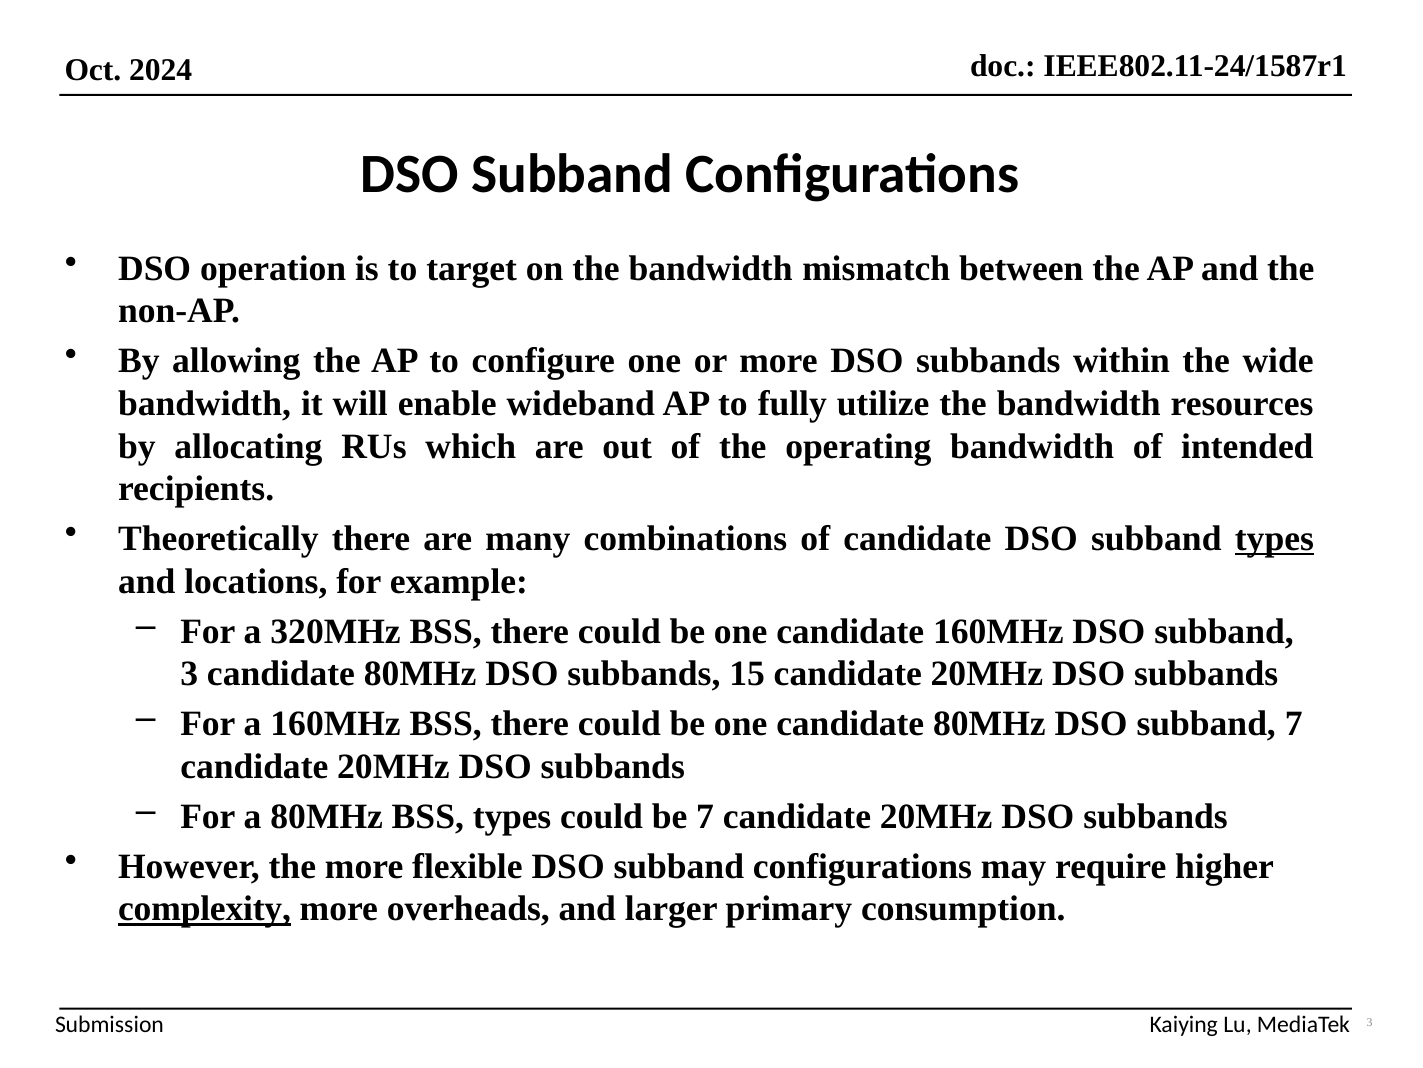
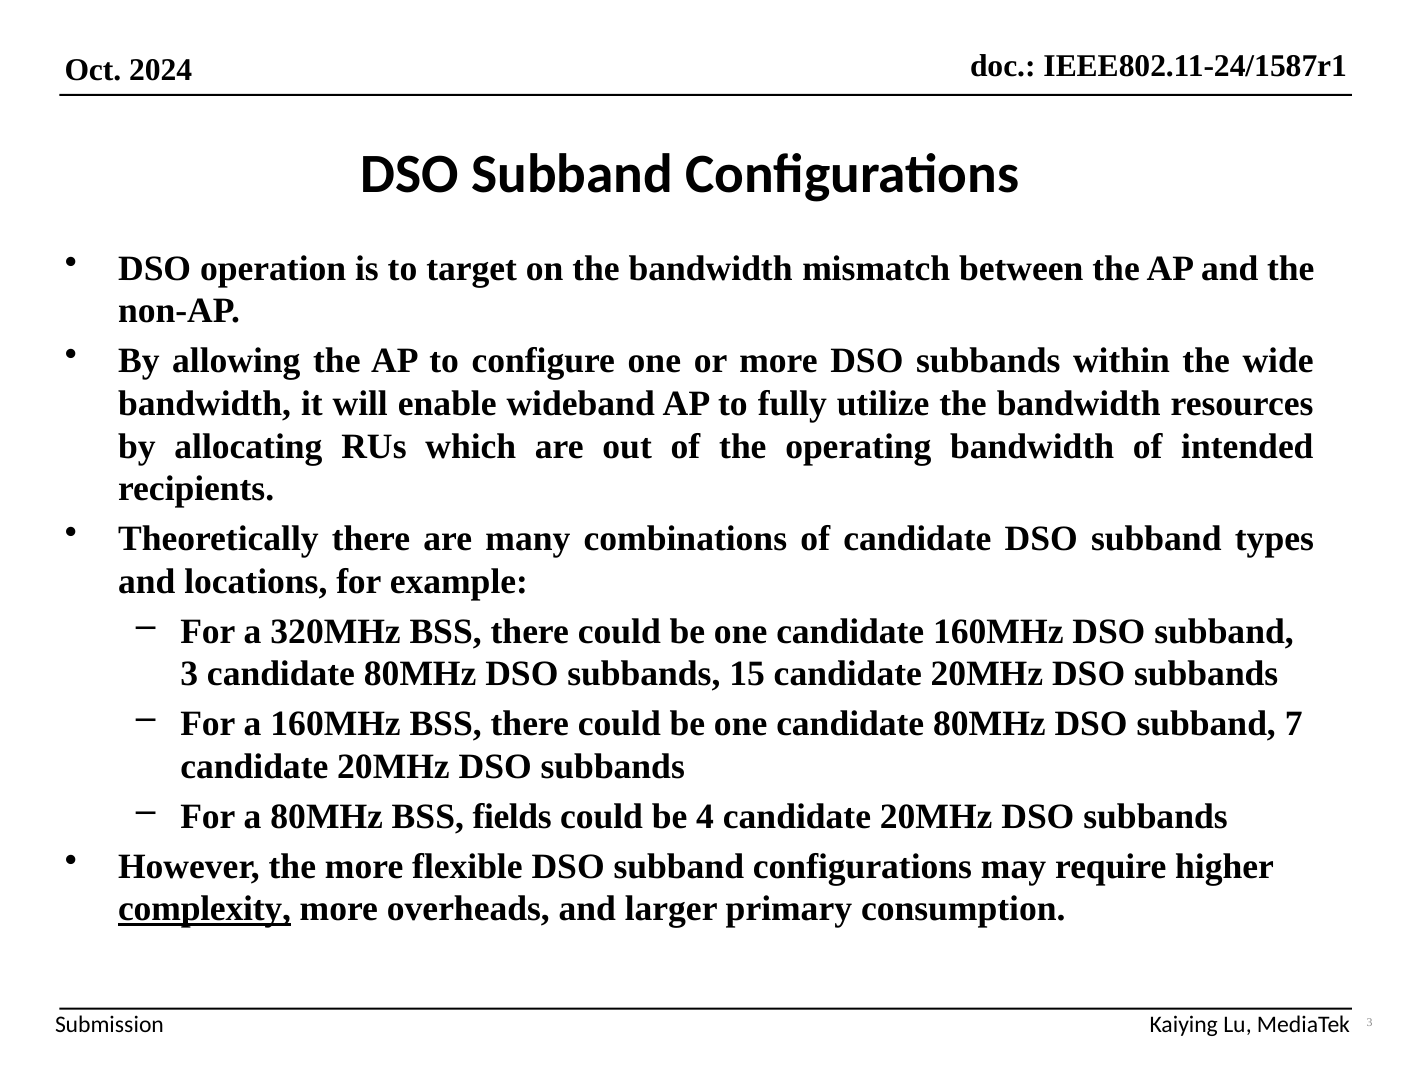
types at (1274, 539) underline: present -> none
BSS types: types -> fields
be 7: 7 -> 4
